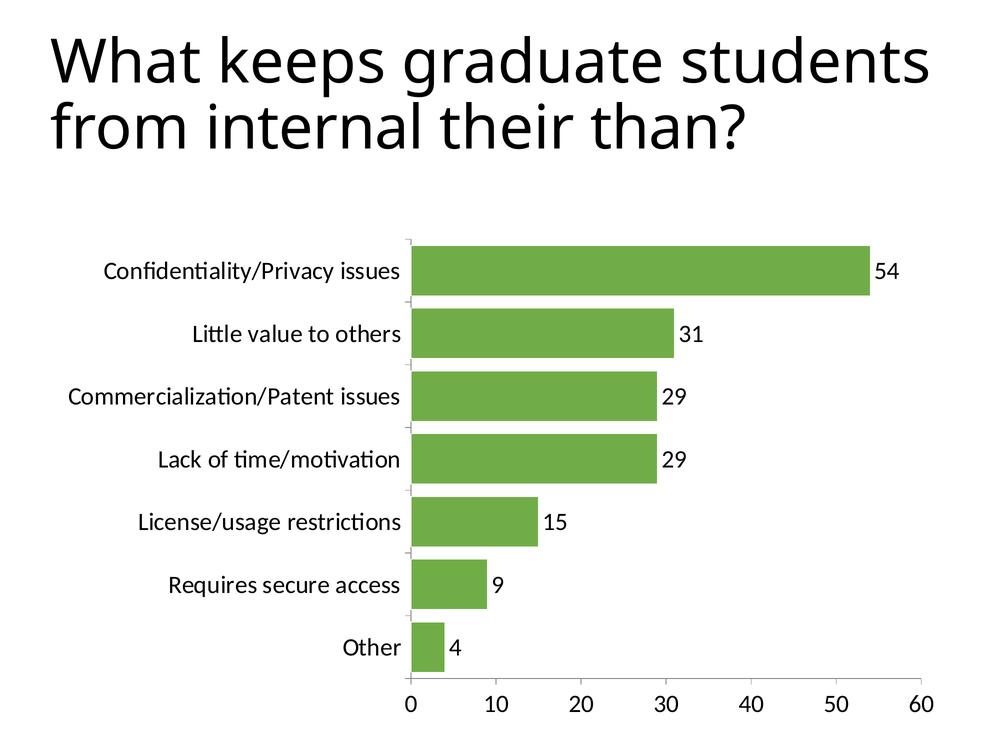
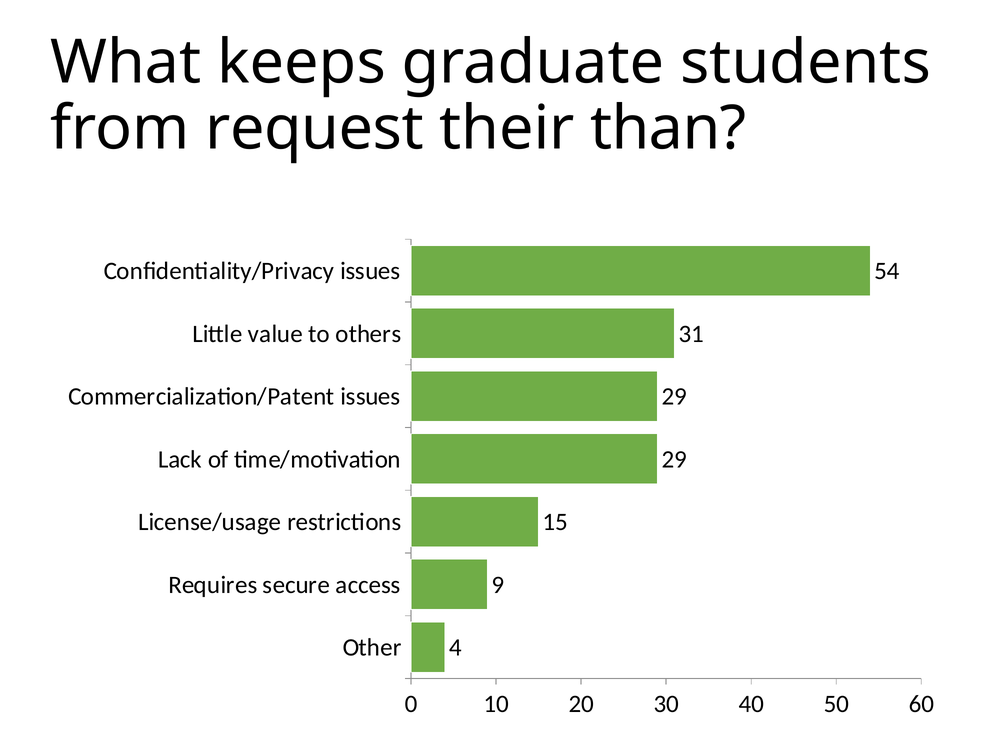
internal: internal -> request
